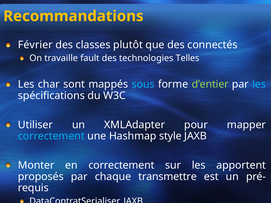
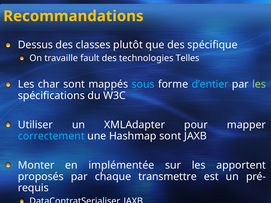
Février: Février -> Dessus
connectés: connectés -> spécifique
d’entier colour: light green -> light blue
les at (259, 84) colour: light blue -> light green
Hashmap style: style -> sont
en correctement: correctement -> implémentée
